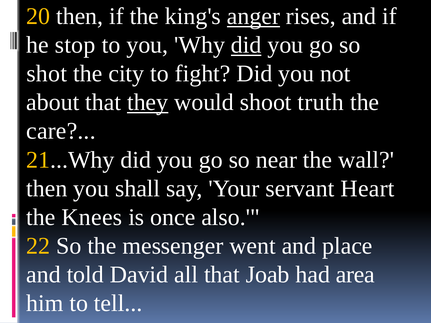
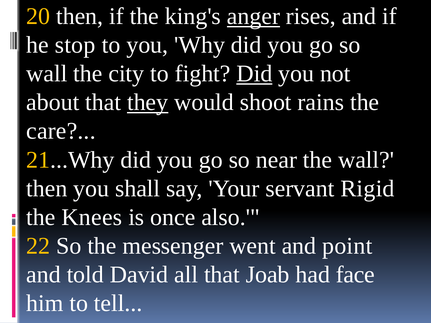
did at (246, 45) underline: present -> none
shot at (47, 74): shot -> wall
Did at (254, 74) underline: none -> present
truth: truth -> rains
Heart: Heart -> Rigid
place: place -> point
area: area -> face
